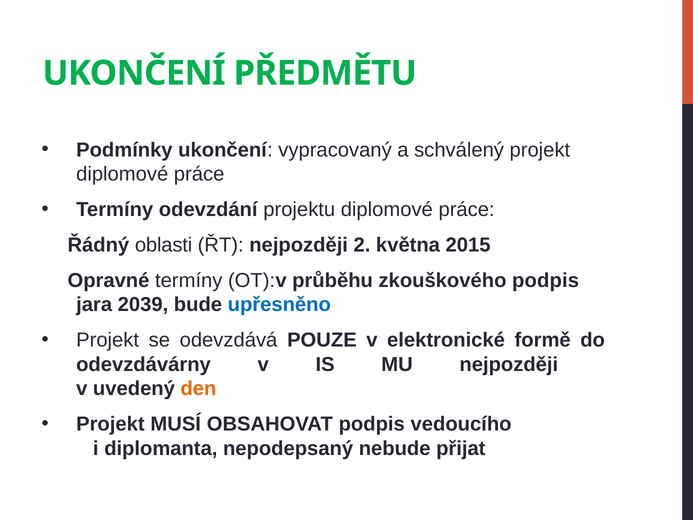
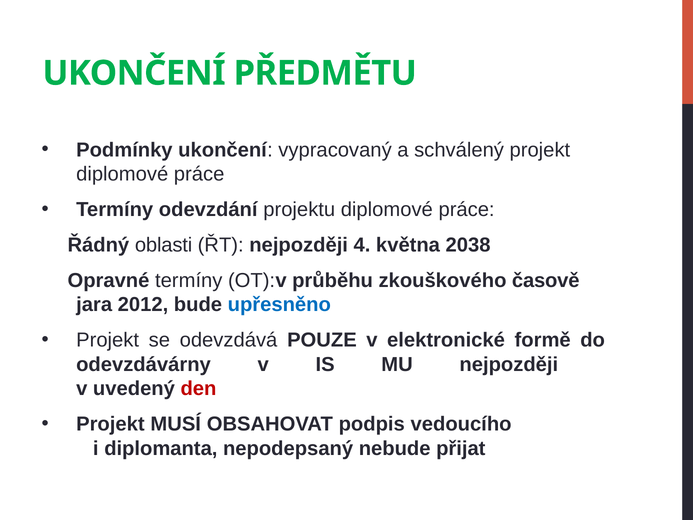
2: 2 -> 4
2015: 2015 -> 2038
zkouškového podpis: podpis -> časově
2039: 2039 -> 2012
den colour: orange -> red
